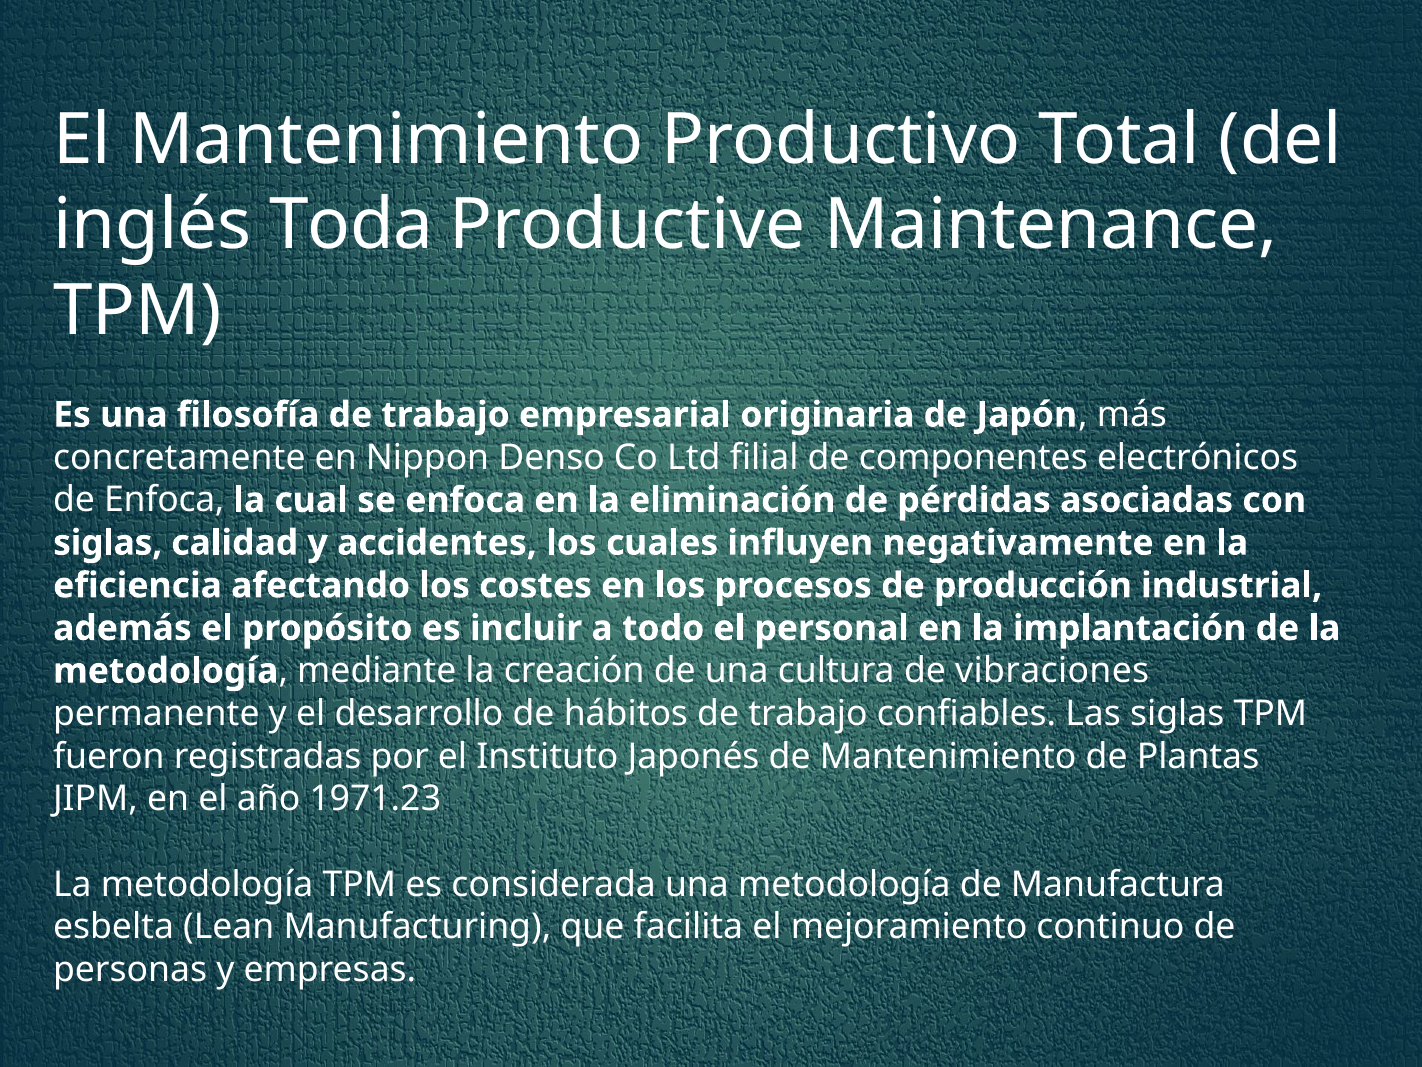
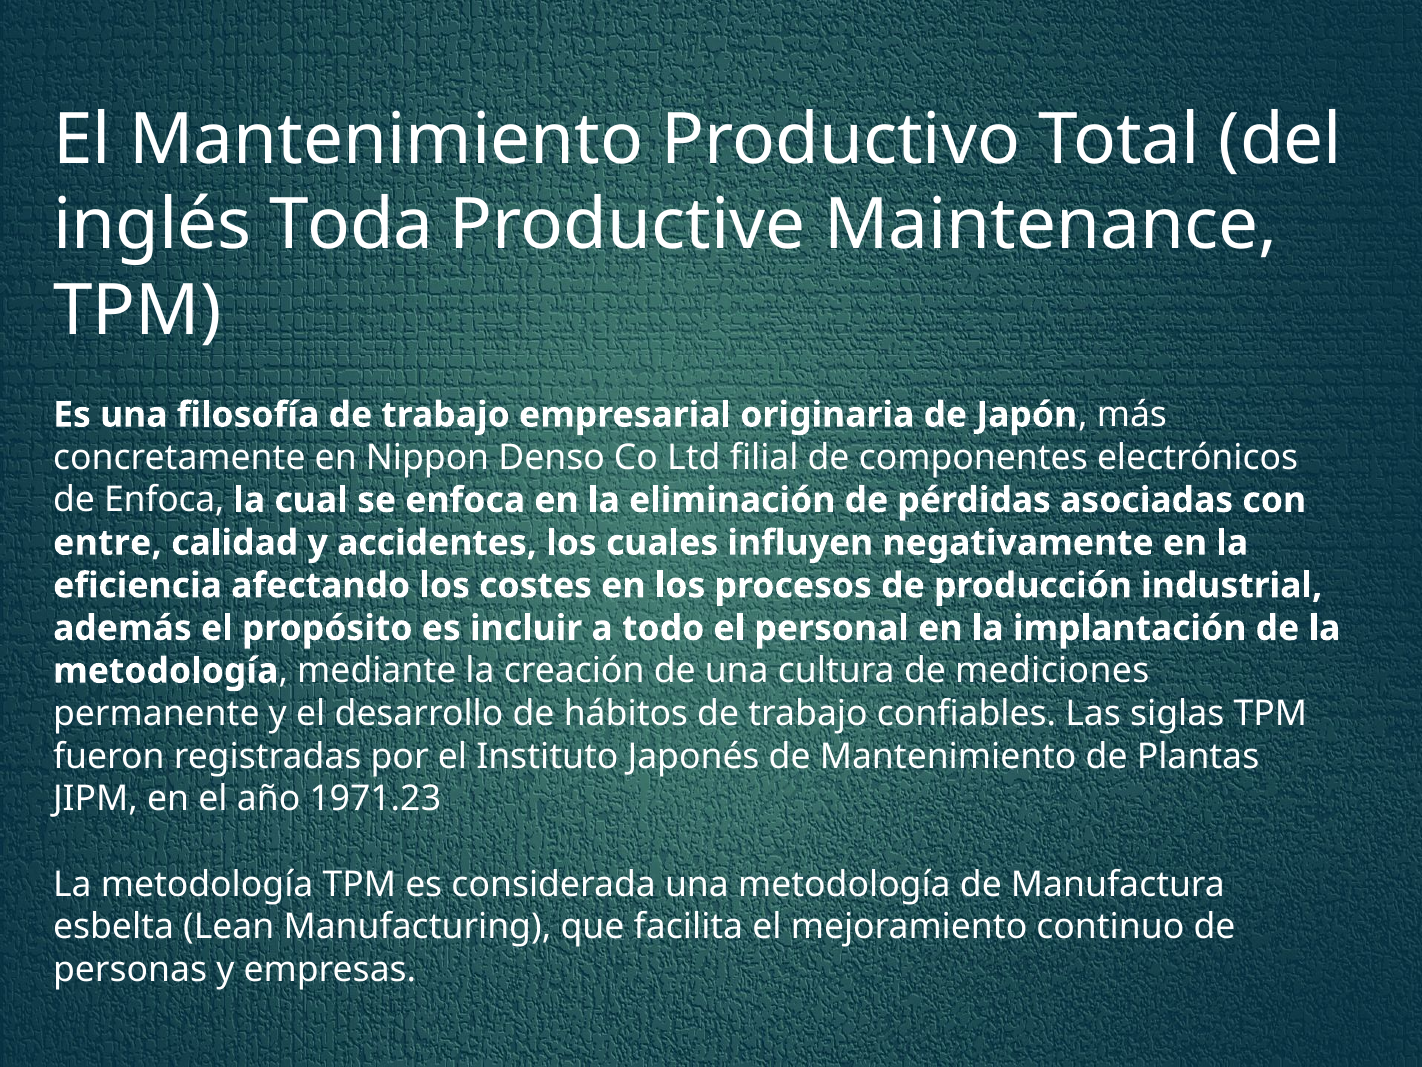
siglas at (108, 543): siglas -> entre
vibraciones: vibraciones -> mediciones
